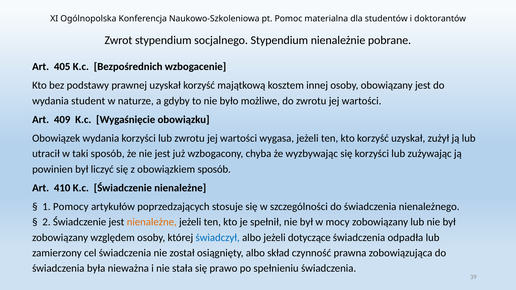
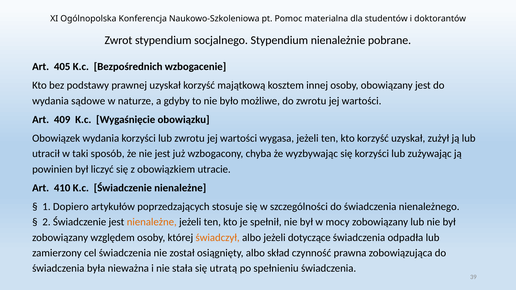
student: student -> sądowe
obowiązkiem sposób: sposób -> utracie
Pomocy: Pomocy -> Dopiero
świadczył colour: blue -> orange
prawo: prawo -> utratą
